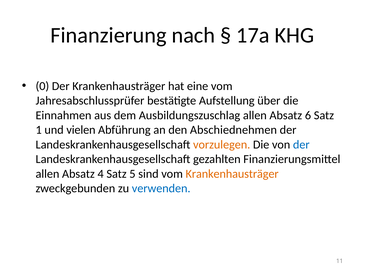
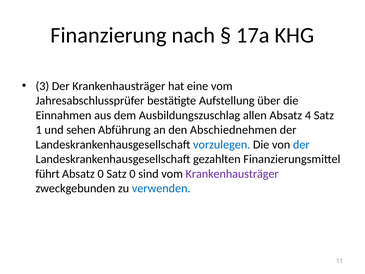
0: 0 -> 3
6: 6 -> 4
vielen: vielen -> sehen
vorzulegen colour: orange -> blue
allen at (47, 174): allen -> führt
Absatz 4: 4 -> 0
Satz 5: 5 -> 0
Krankenhausträger at (232, 174) colour: orange -> purple
